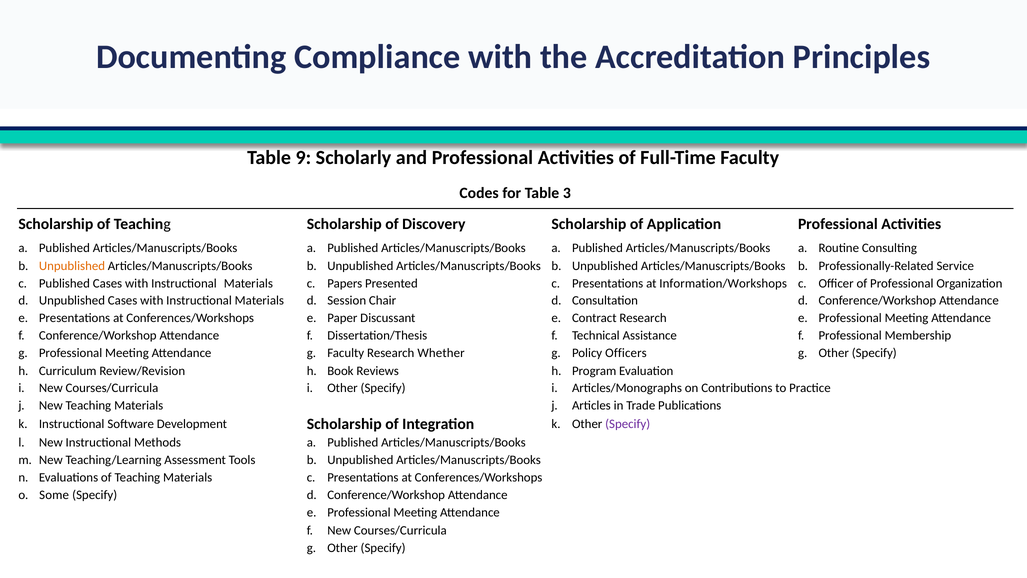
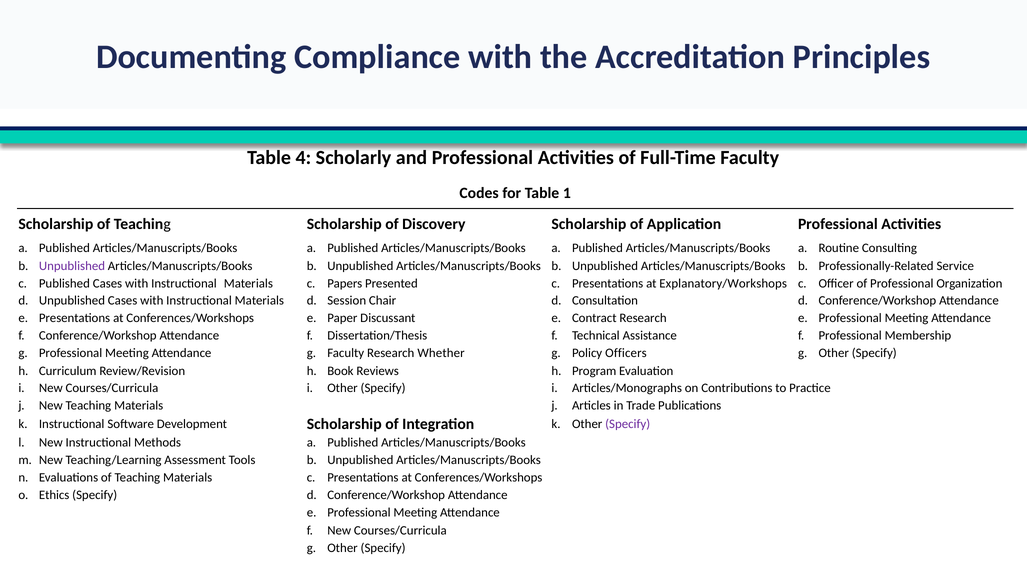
9: 9 -> 4
3: 3 -> 1
Unpublished at (72, 266) colour: orange -> purple
Information/Workshops: Information/Workshops -> Explanatory/Workshops
Some: Some -> Ethics
